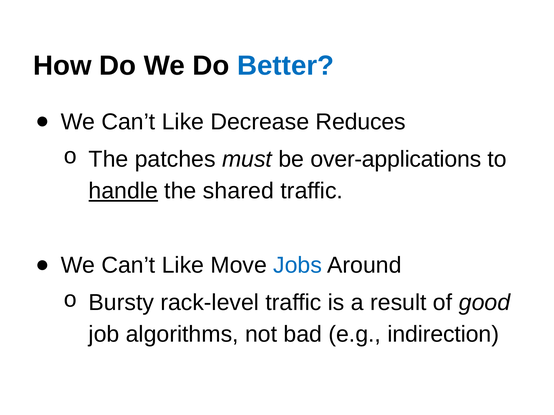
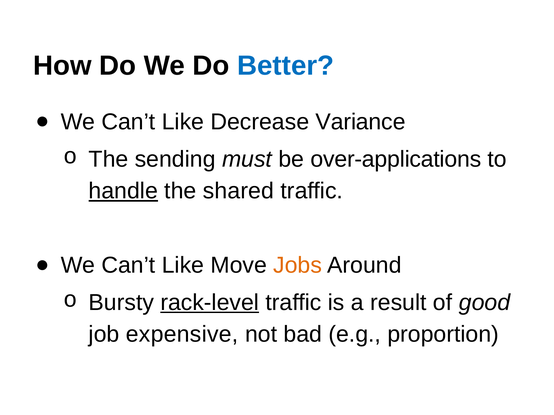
Reduces: Reduces -> Variance
patches: patches -> sending
Jobs colour: blue -> orange
rack-level underline: none -> present
algorithms: algorithms -> expensive
indirection: indirection -> proportion
